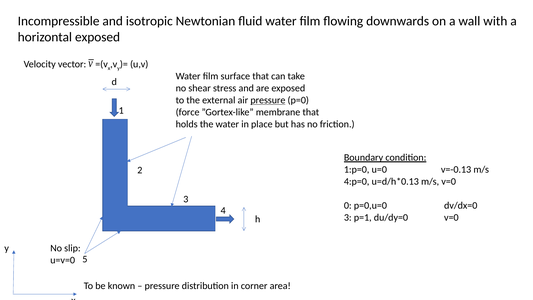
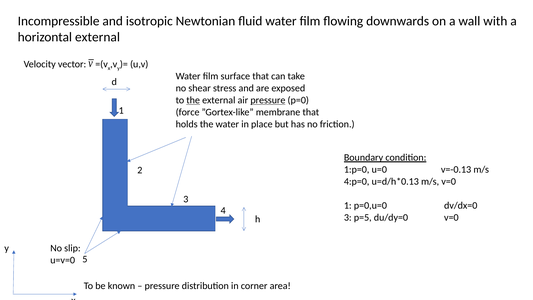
horizontal exposed: exposed -> external
the at (193, 100) underline: none -> present
0 at (348, 205): 0 -> 1
p=1: p=1 -> p=5
